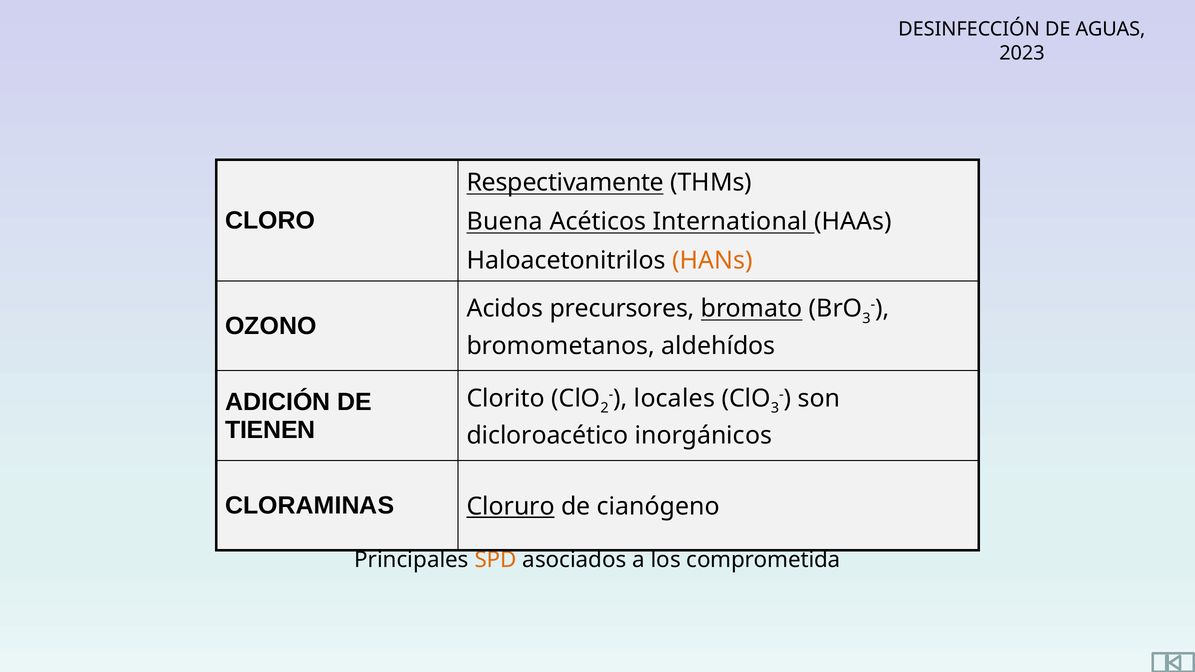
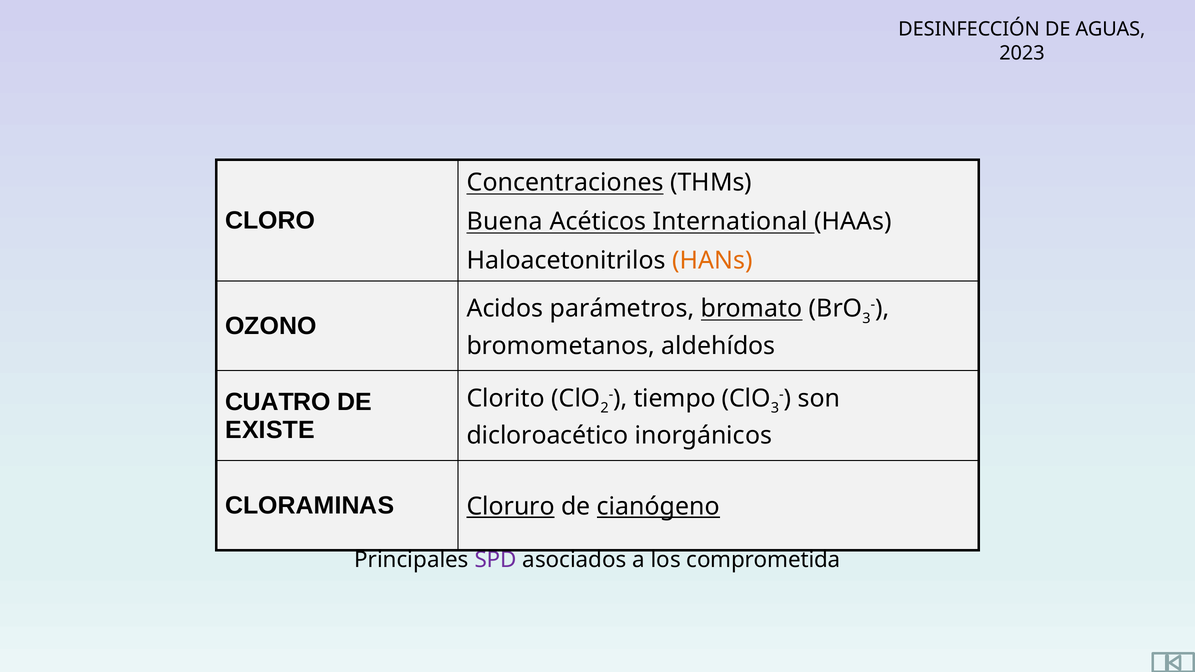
Respectivamente: Respectivamente -> Concentraciones
precursores: precursores -> parámetros
ADICIÓN: ADICIÓN -> CUATRO
locales: locales -> tiempo
TIENEN: TIENEN -> EXISTE
cianógeno underline: none -> present
SPD colour: orange -> purple
